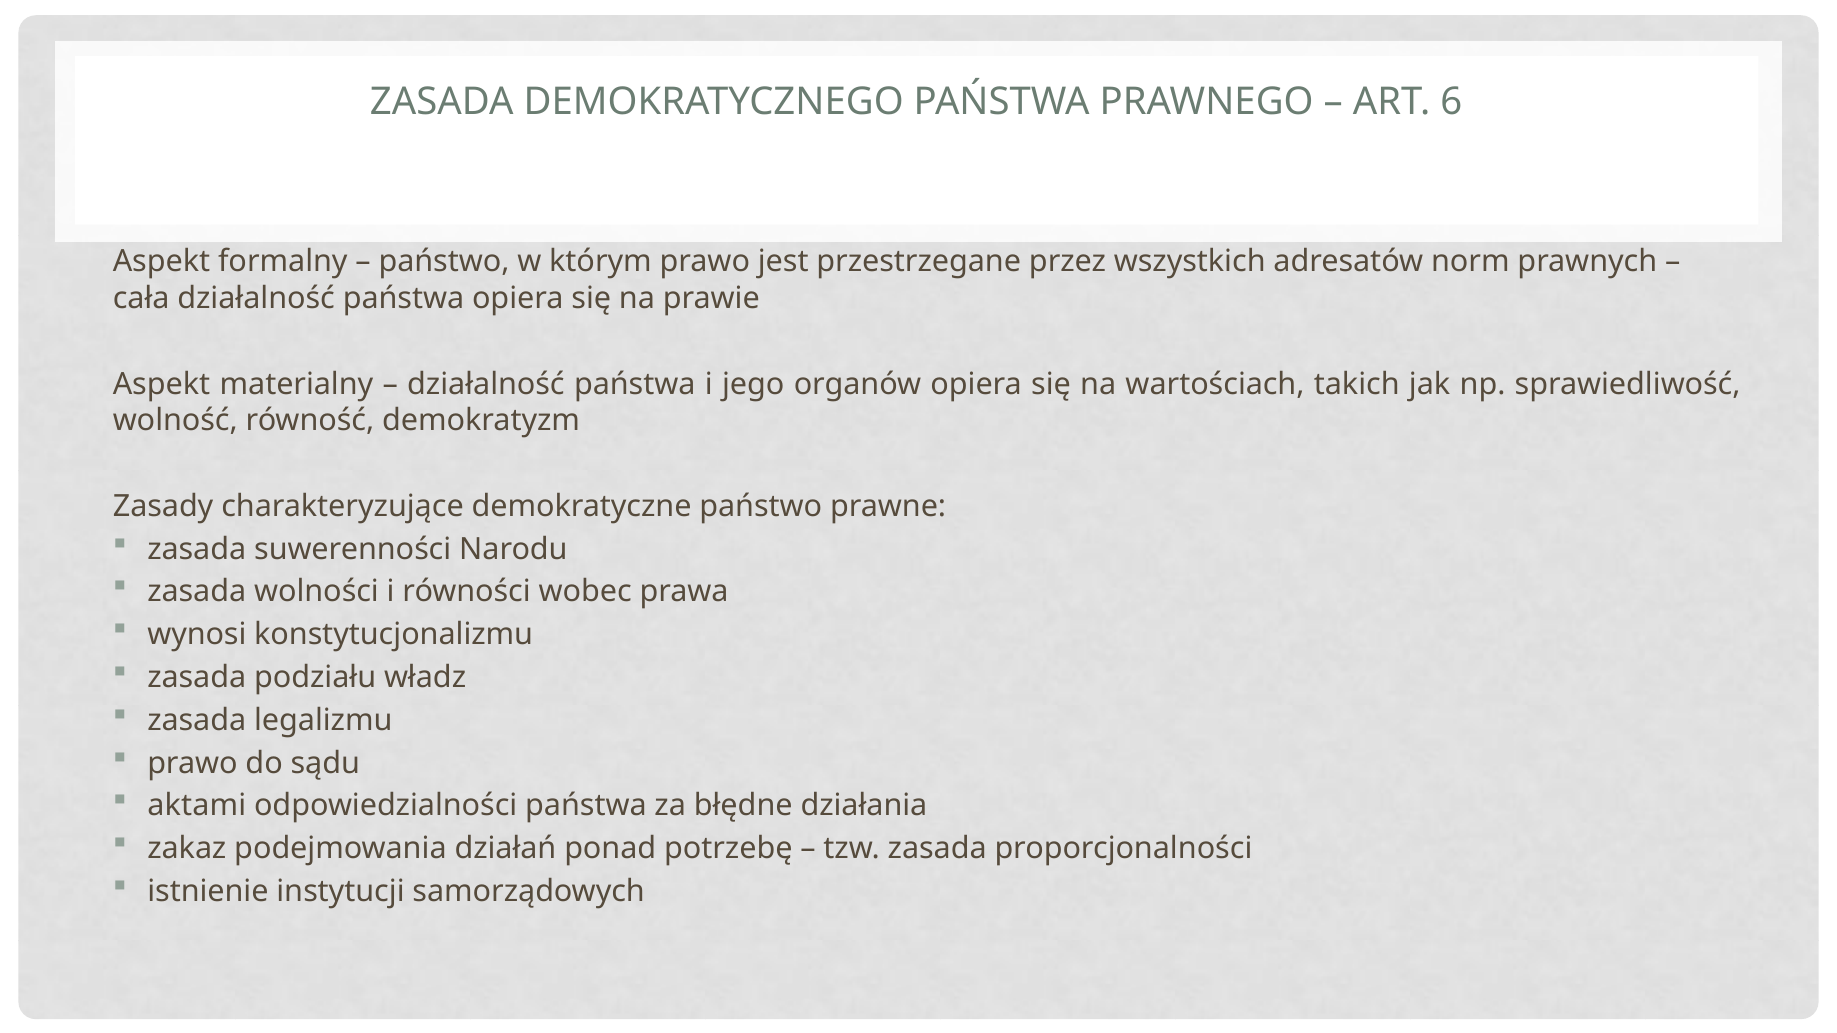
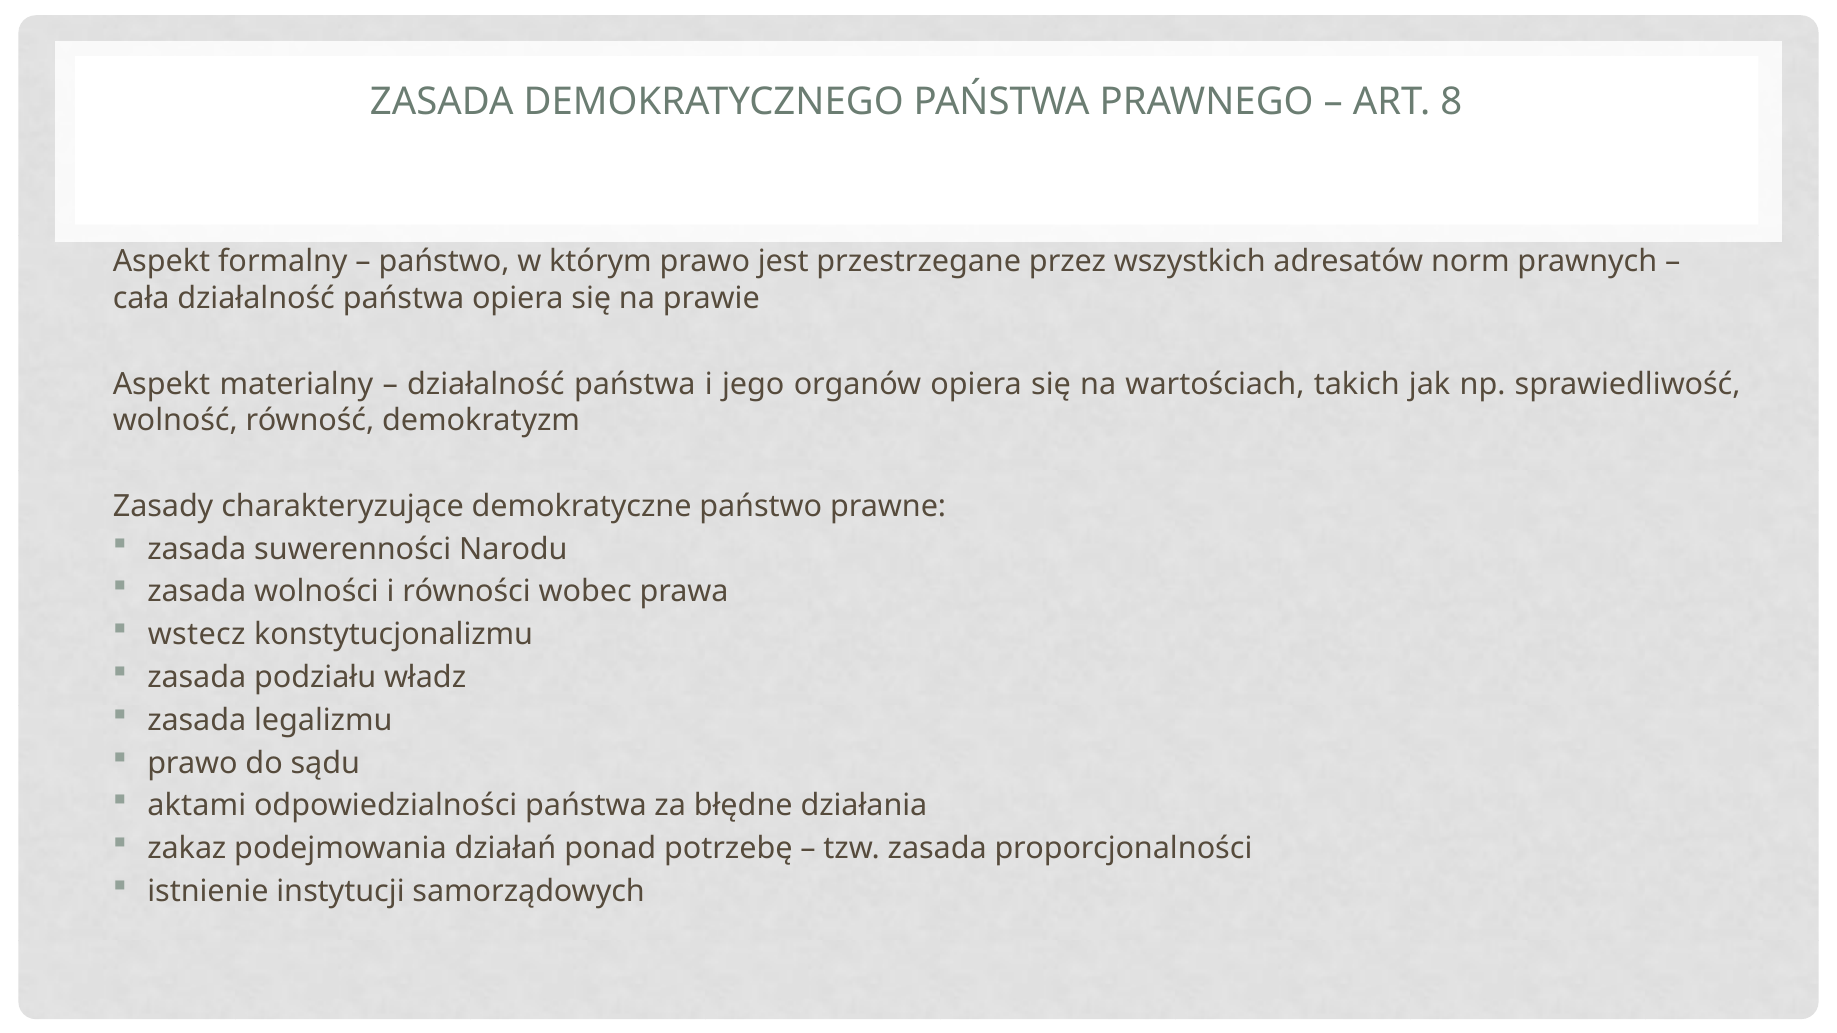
6: 6 -> 8
wynosi: wynosi -> wstecz
